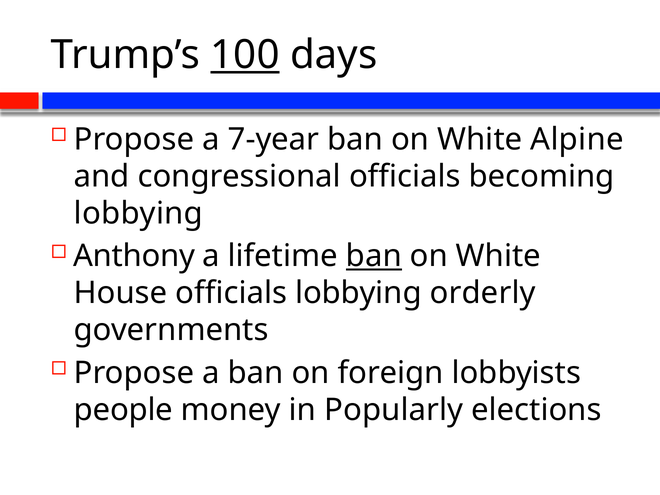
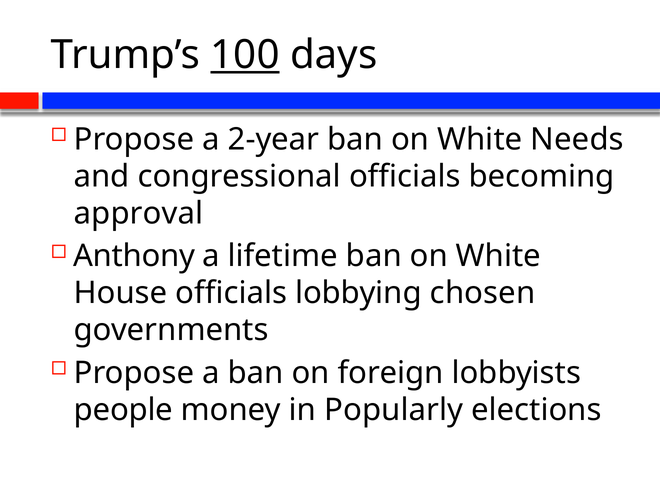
7-year: 7-year -> 2-year
Alpine: Alpine -> Needs
lobbying at (138, 213): lobbying -> approval
ban at (374, 256) underline: present -> none
orderly: orderly -> chosen
